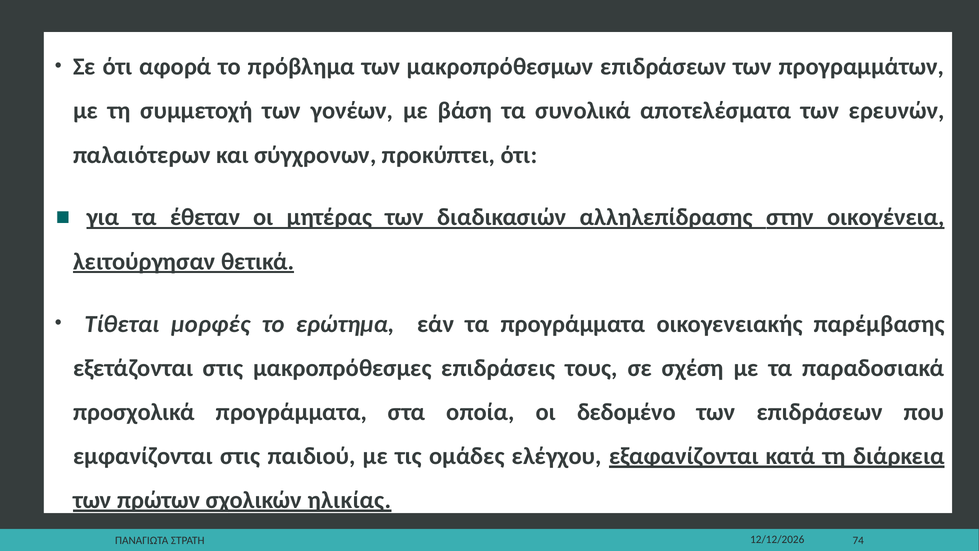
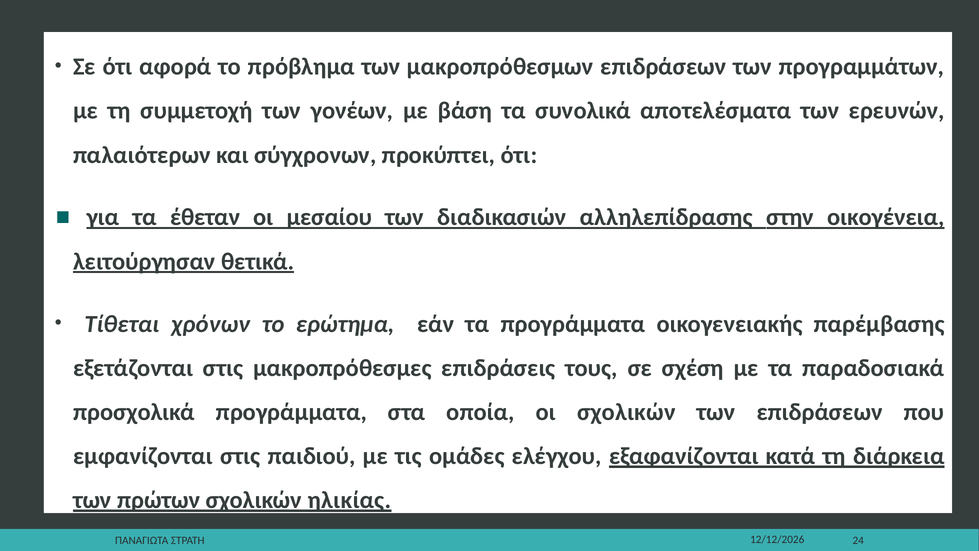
μητέρας: μητέρας -> μεσαίου
μορφές: μορφές -> χρόνων
οι δεδομένο: δεδομένο -> σχολικών
74: 74 -> 24
